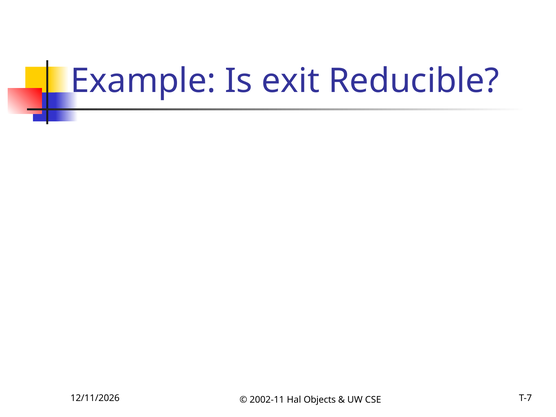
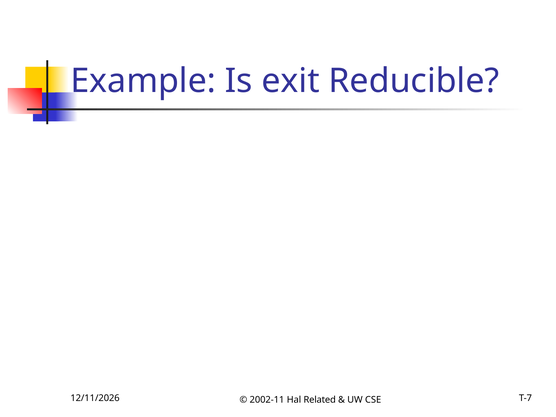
Objects: Objects -> Related
